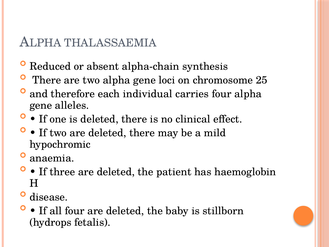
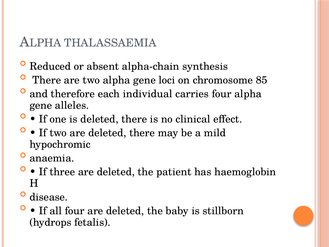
25: 25 -> 85
